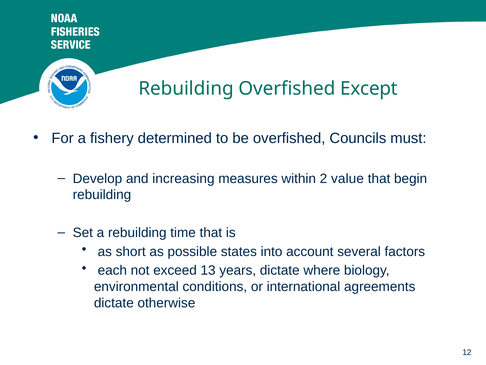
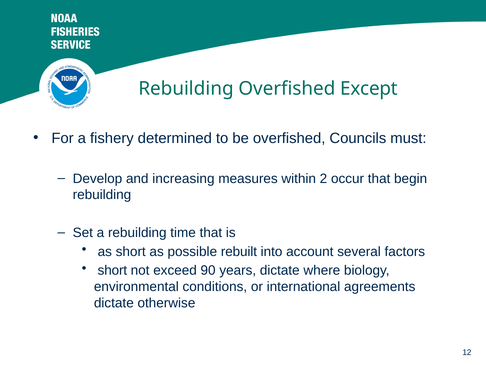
value: value -> occur
states: states -> rebuilt
each at (112, 270): each -> short
13: 13 -> 90
